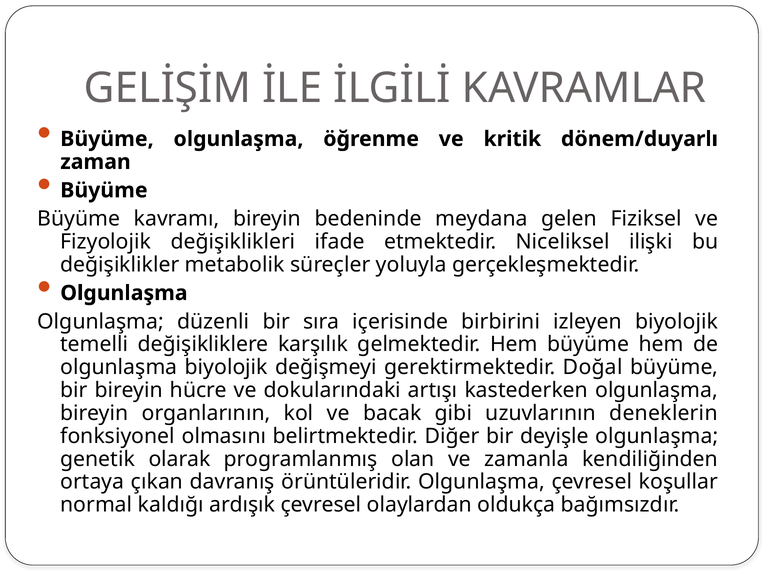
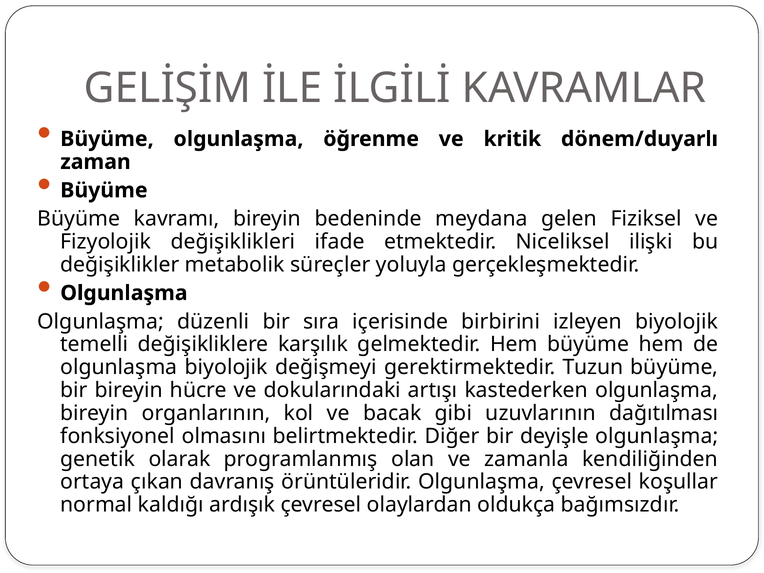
Doğal: Doğal -> Tuzun
deneklerin: deneklerin -> dağıtılması
